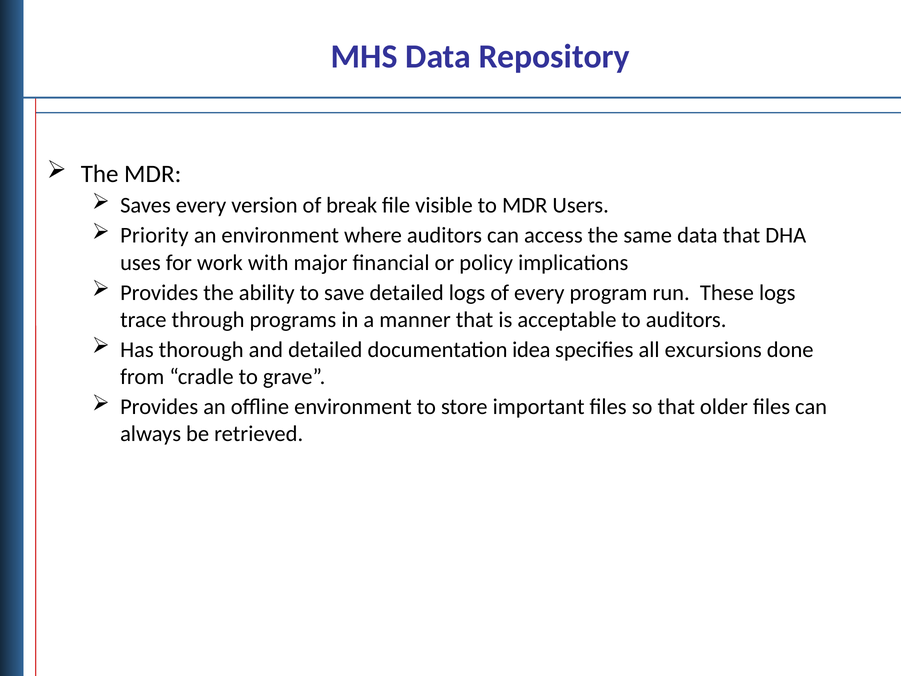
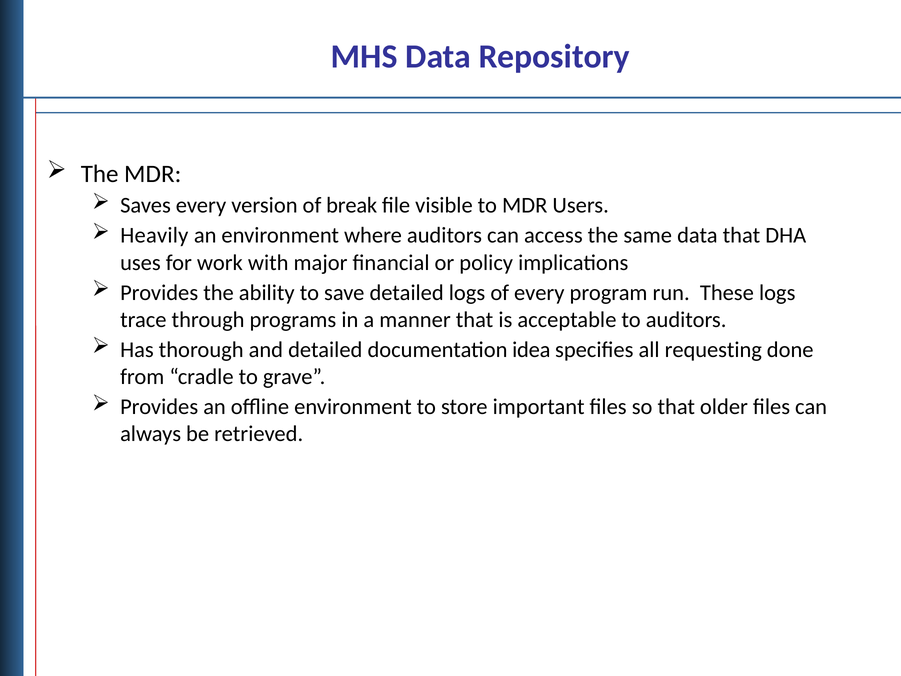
Priority: Priority -> Heavily
excursions: excursions -> requesting
